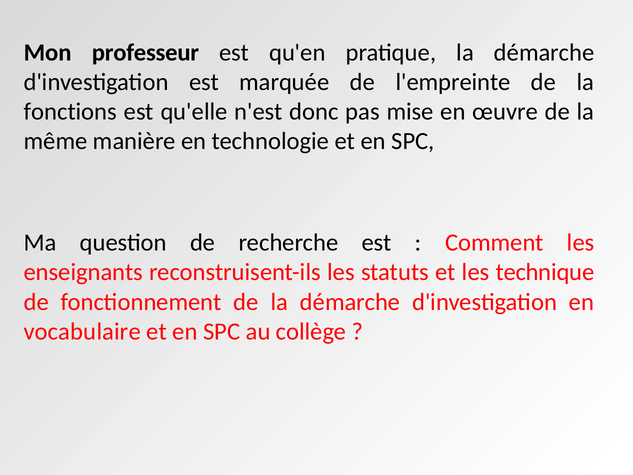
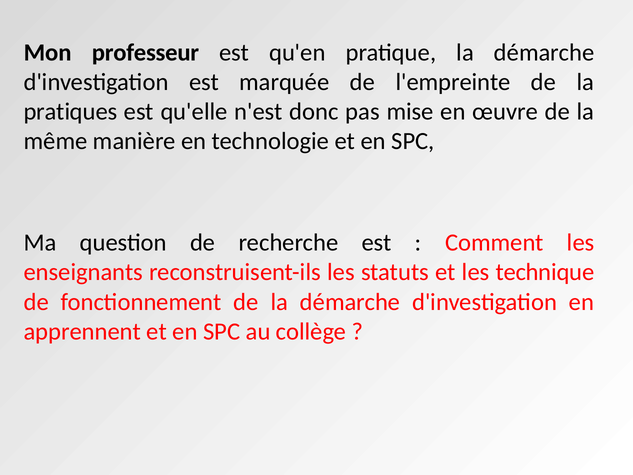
fonctions: fonctions -> pratiques
vocabulaire: vocabulaire -> apprennent
